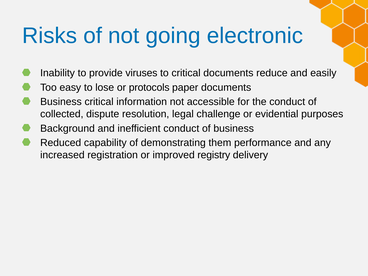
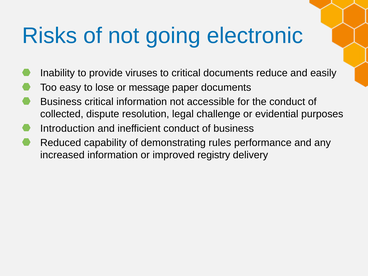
protocols: protocols -> message
Background: Background -> Introduction
them: them -> rules
increased registration: registration -> information
